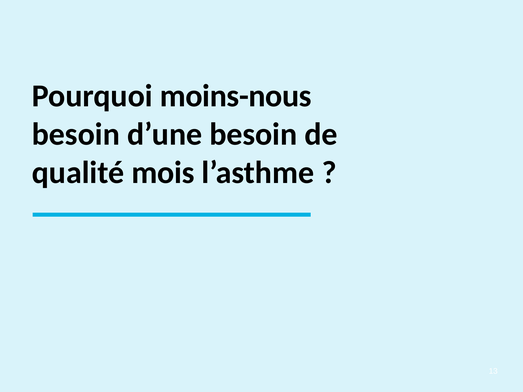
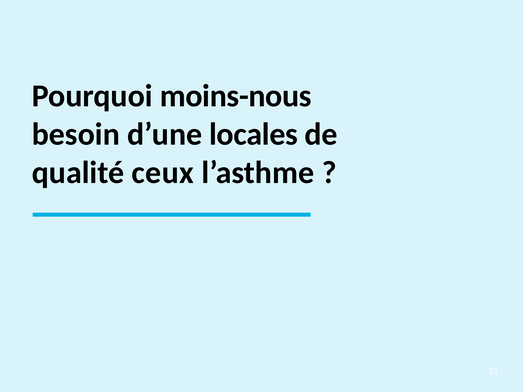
d’une besoin: besoin -> locales
mois: mois -> ceux
